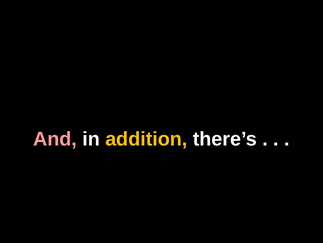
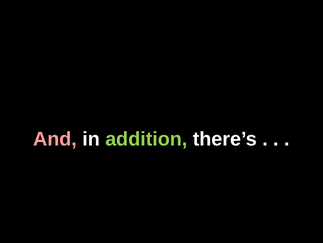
addition colour: yellow -> light green
